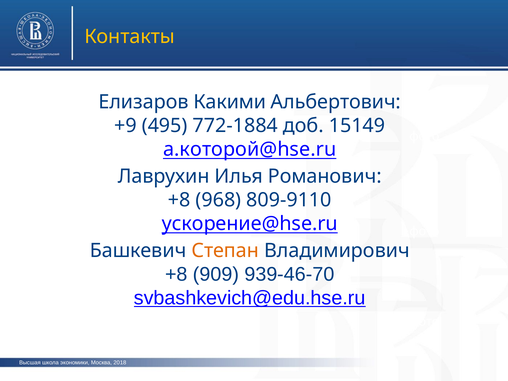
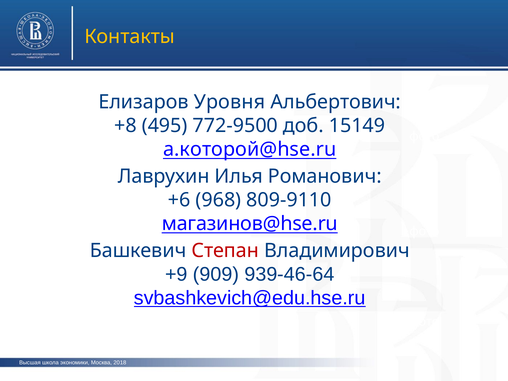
Какими: Какими -> Уровня
+9: +9 -> +8
772-1884: 772-1884 -> 772-9500
+8 at (179, 200): +8 -> +6
ускорение@hse.ru: ускорение@hse.ru -> магазинов@hse.ru
Степан colour: orange -> red
+8 at (176, 274): +8 -> +9
939-46-70: 939-46-70 -> 939-46-64
